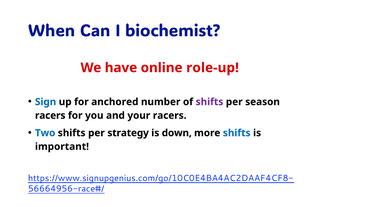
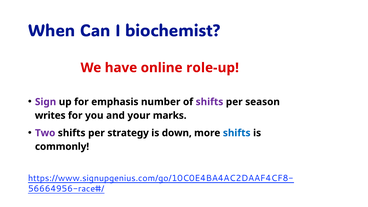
Sign colour: blue -> purple
anchored: anchored -> emphasis
racers at (50, 115): racers -> writes
your racers: racers -> marks
Two colour: blue -> purple
important: important -> commonly
